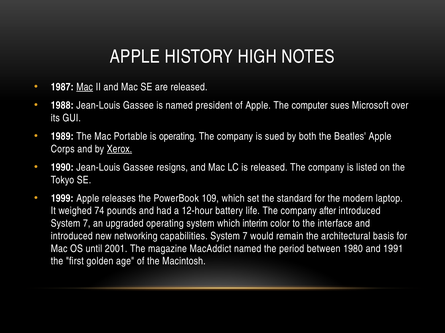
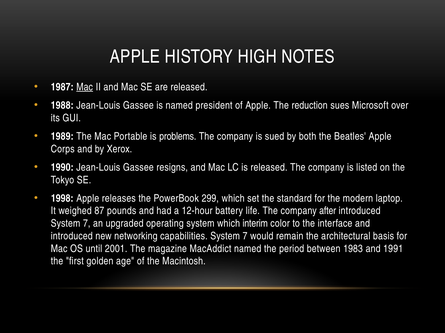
computer: computer -> reduction
is operating: operating -> problems
Xerox underline: present -> none
1999: 1999 -> 1998
109: 109 -> 299
74: 74 -> 87
1980: 1980 -> 1983
